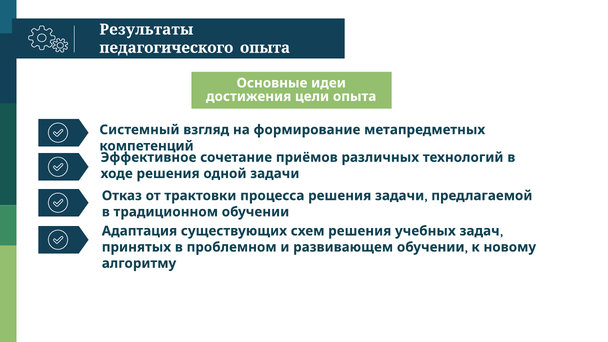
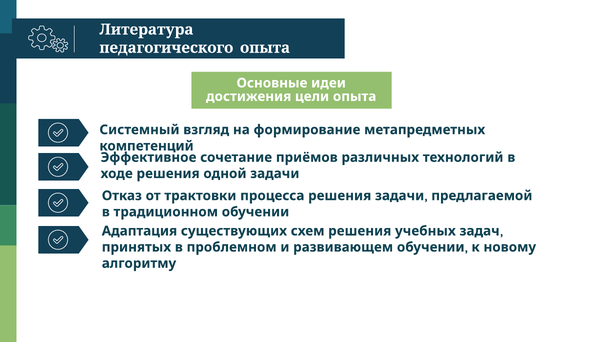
Результаты: Результаты -> Литература
